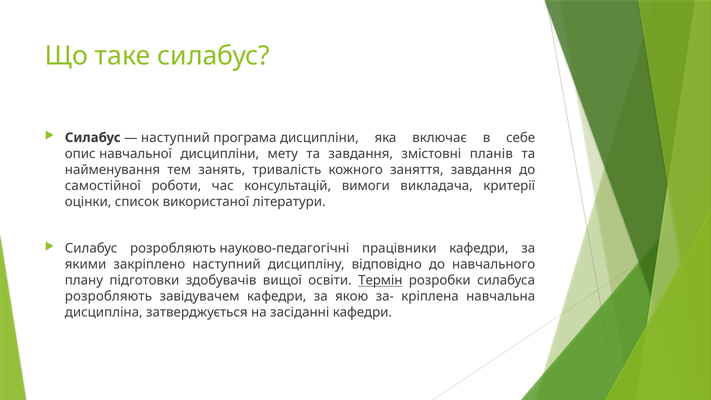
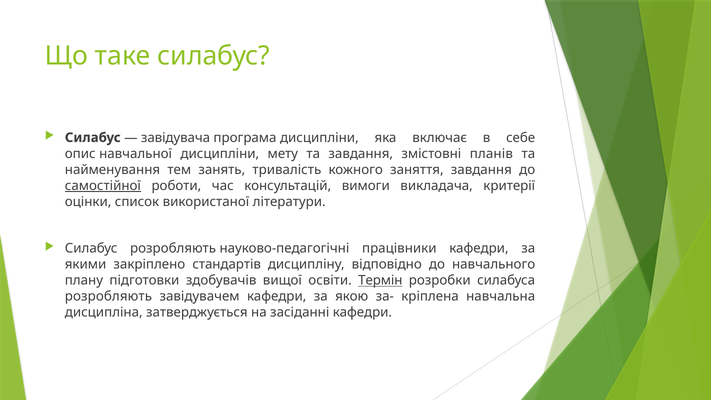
наступний at (175, 138): наступний -> завідувача
самостійної underline: none -> present
закріплено наступний: наступний -> стандартів
